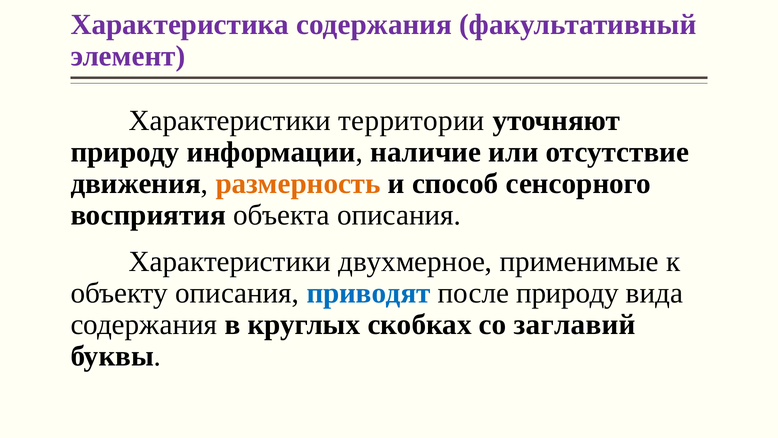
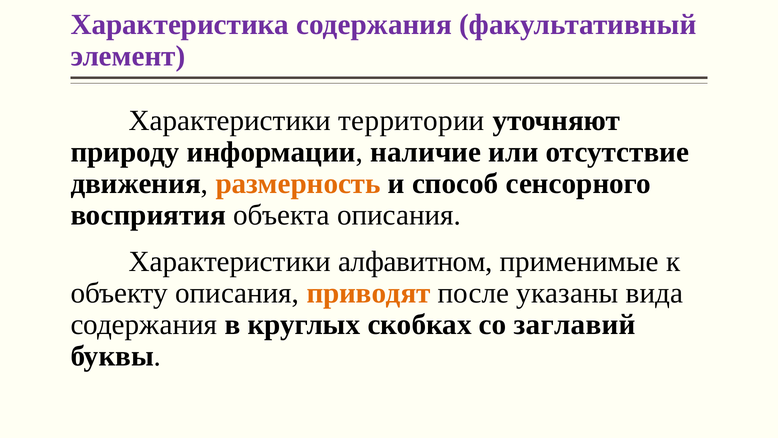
двухмерное: двухмерное -> алфавитном
приводят colour: blue -> orange
после природу: природу -> указаны
